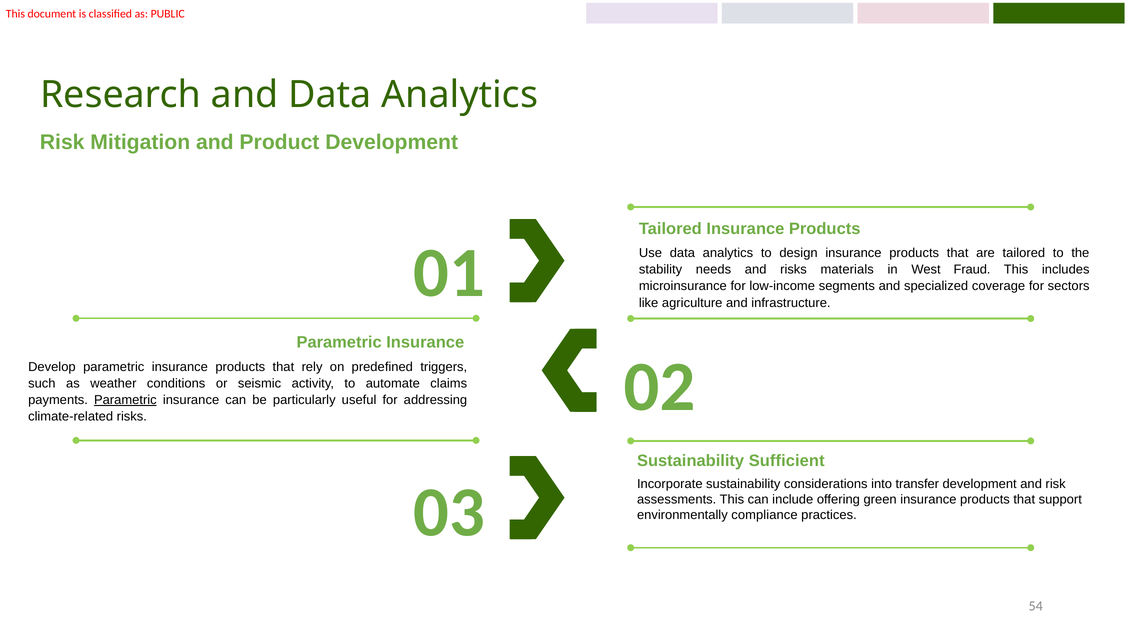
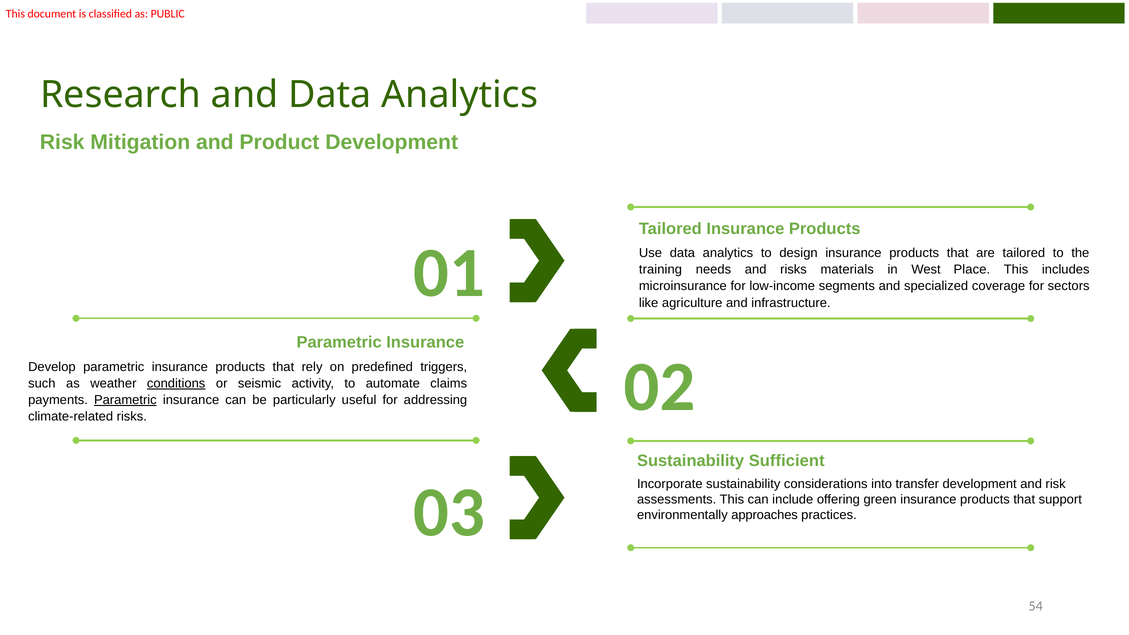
stability: stability -> training
Fraud: Fraud -> Place
conditions underline: none -> present
compliance: compliance -> approaches
